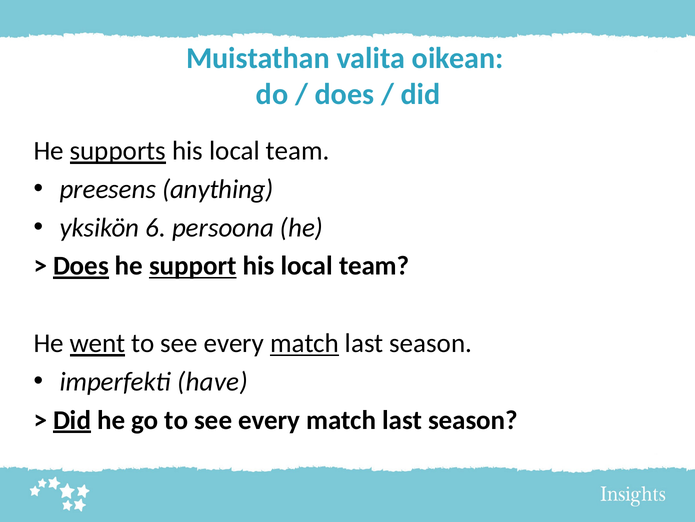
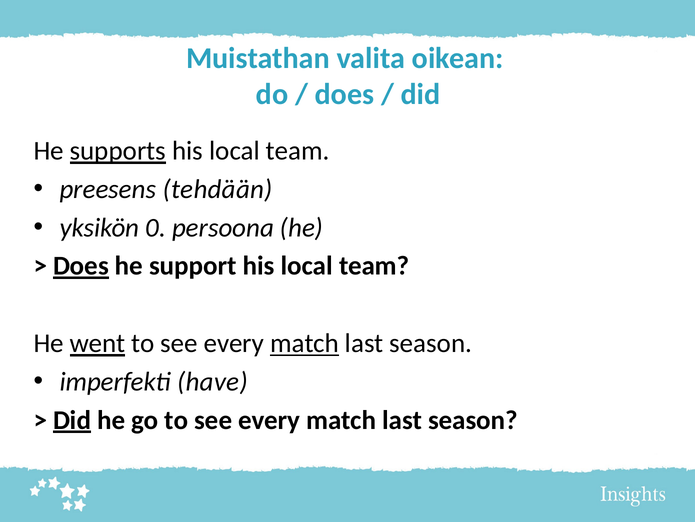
anything: anything -> tehdään
6: 6 -> 0
support underline: present -> none
